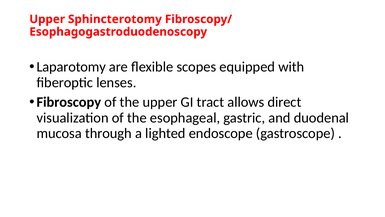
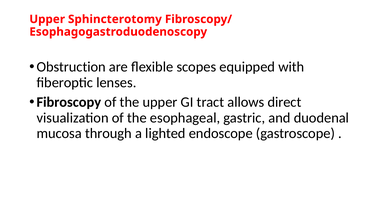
Laparotomy: Laparotomy -> Obstruction
